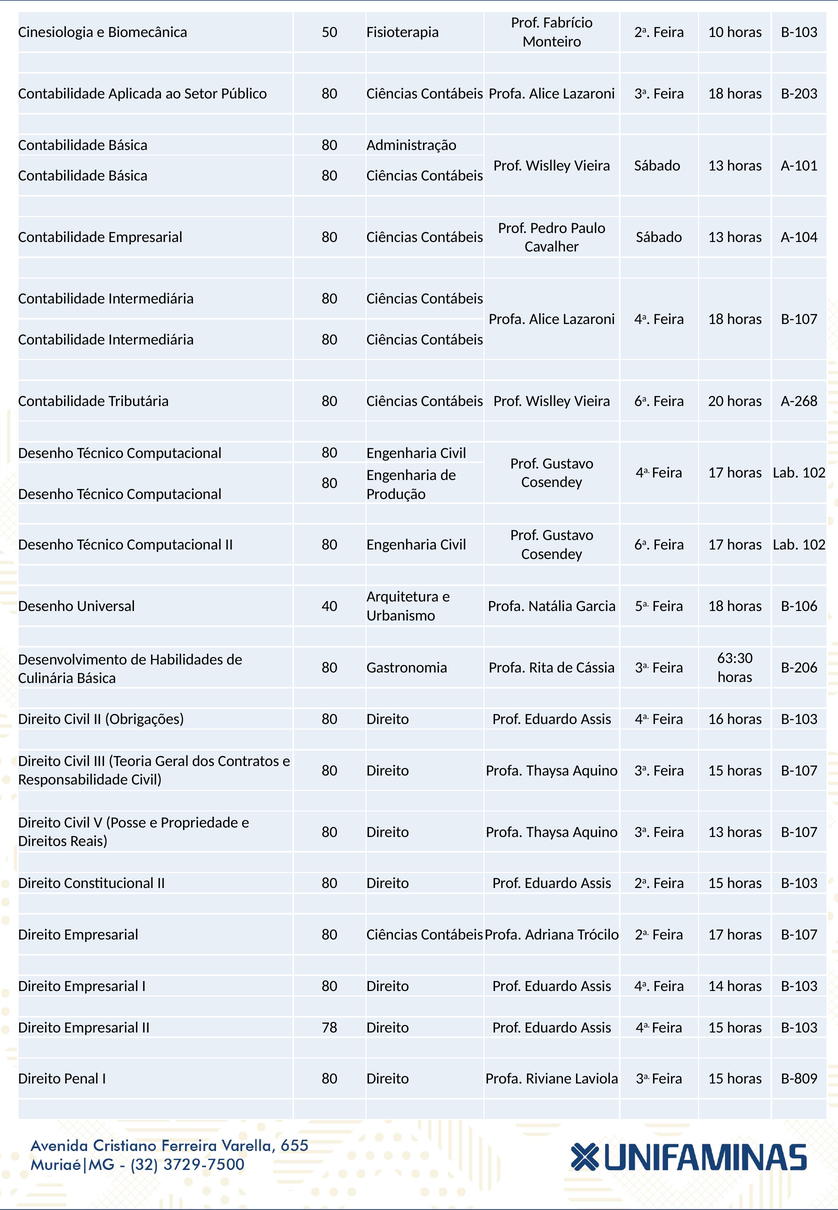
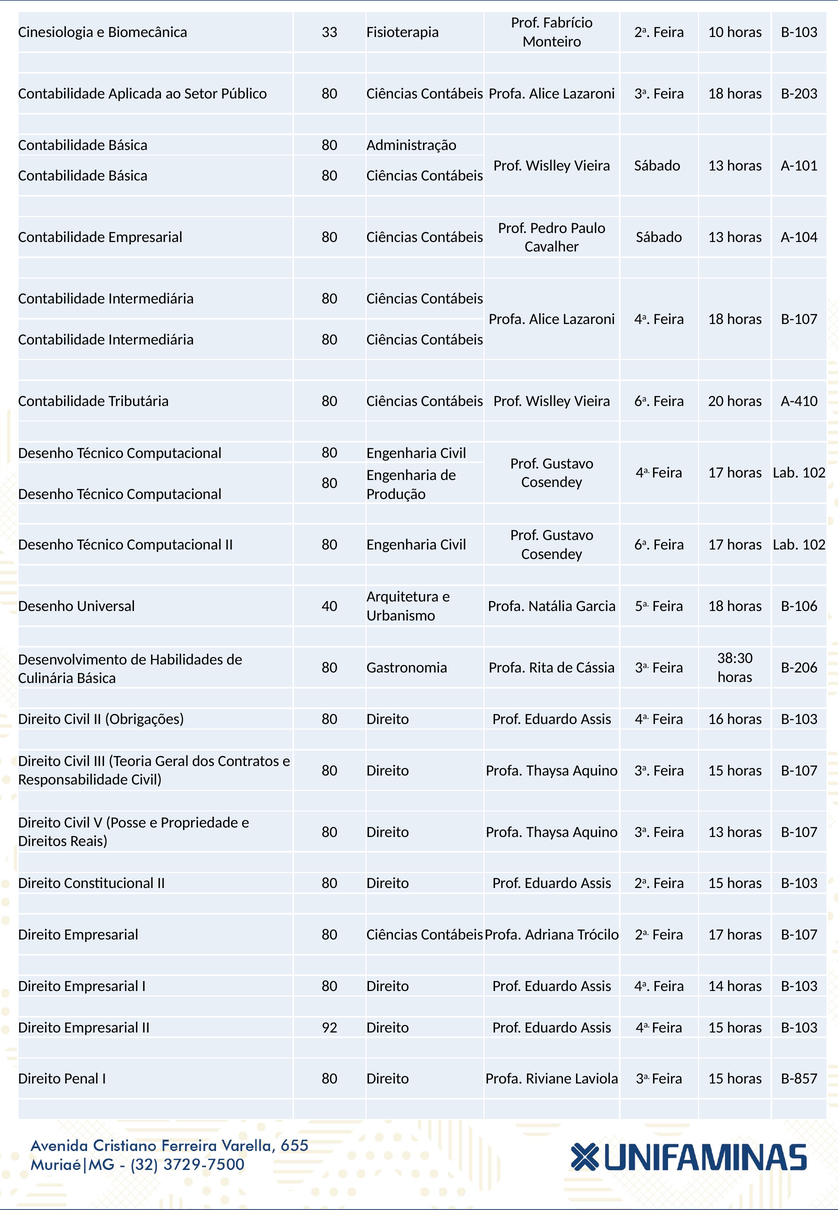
50: 50 -> 33
A-268: A-268 -> A-410
63:30: 63:30 -> 38:30
78: 78 -> 92
B-809: B-809 -> B-857
